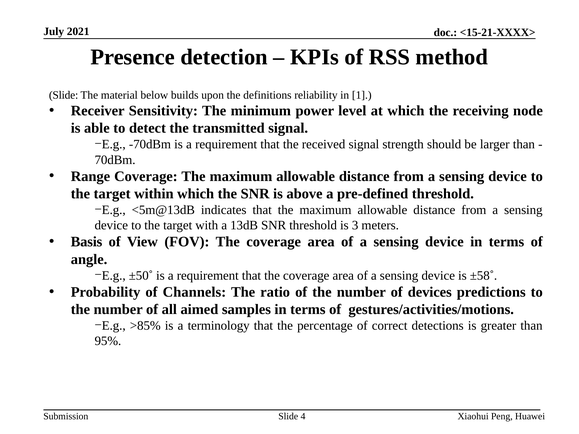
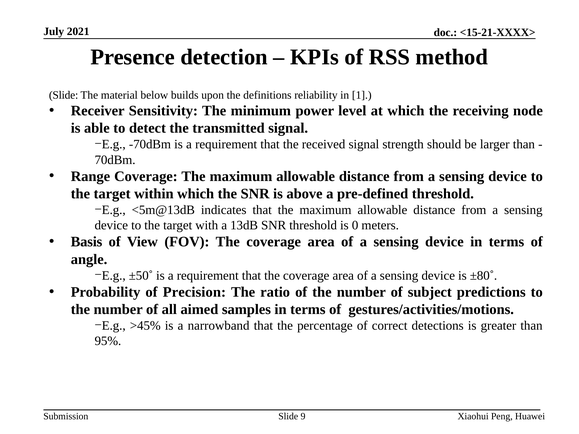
3: 3 -> 0
±58˚: ±58˚ -> ±80˚
Channels: Channels -> Precision
devices: devices -> subject
>85%: >85% -> >45%
terminology: terminology -> narrowband
4: 4 -> 9
